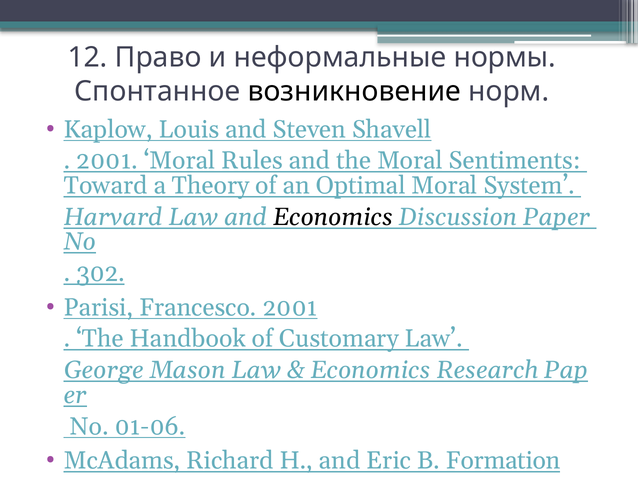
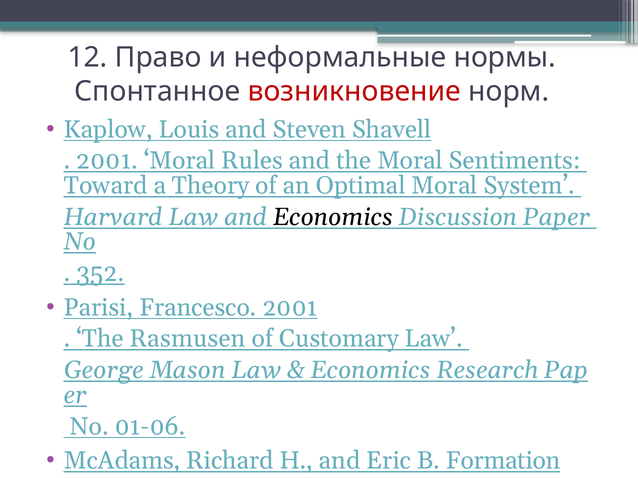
возникновение colour: black -> red
302: 302 -> 352
The Handbook: Handbook -> Rasmusen
